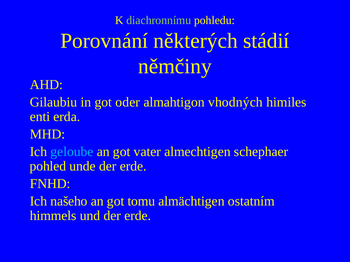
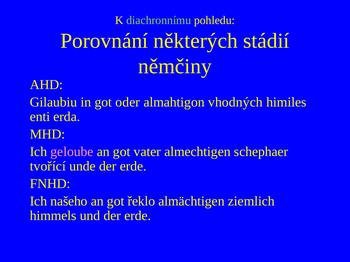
geloube colour: light blue -> pink
pohled: pohled -> tvořící
tomu: tomu -> řeklo
ostatním: ostatním -> ziemlich
